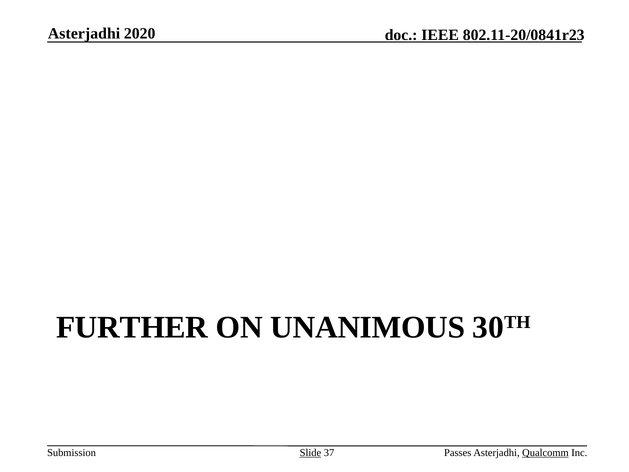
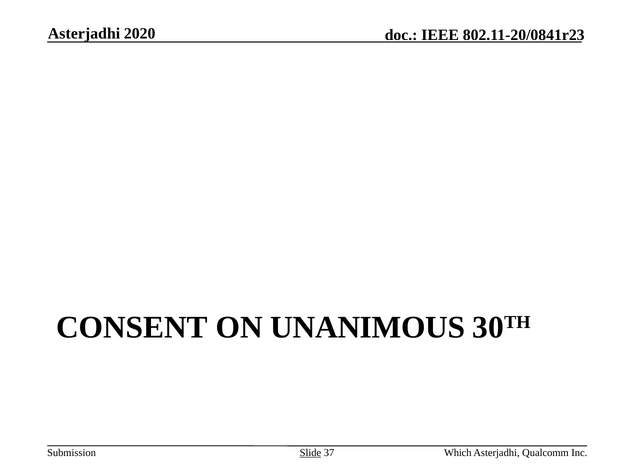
FURTHER: FURTHER -> CONSENT
Passes: Passes -> Which
Qualcomm underline: present -> none
